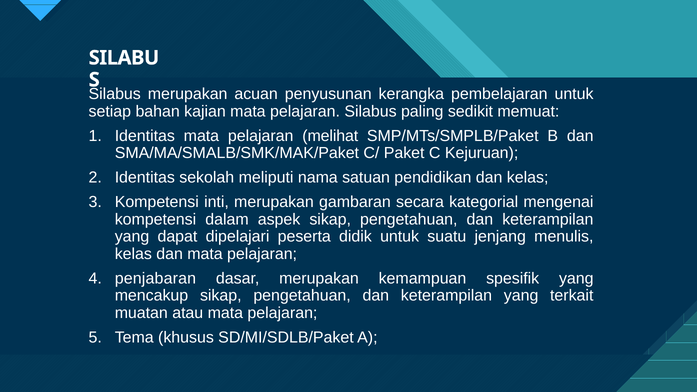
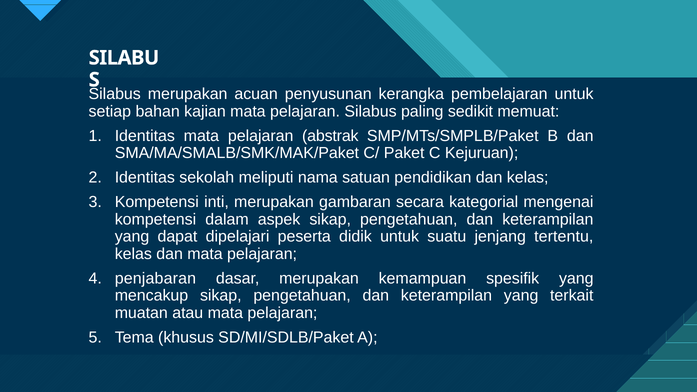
melihat: melihat -> abstrak
menulis: menulis -> tertentu
